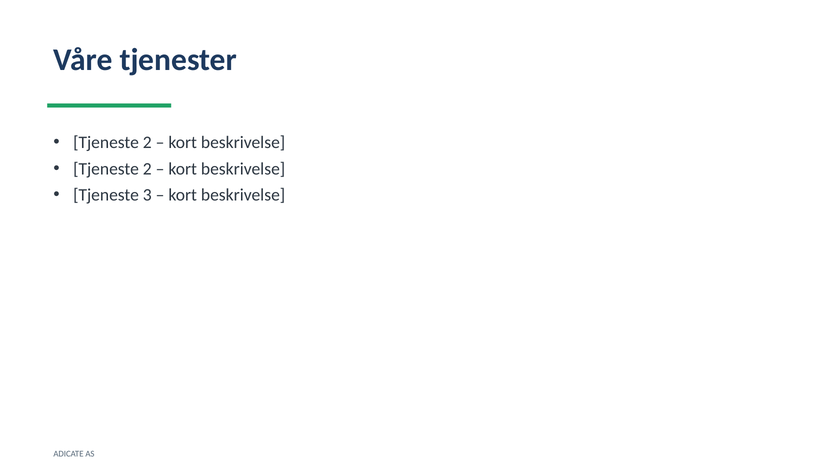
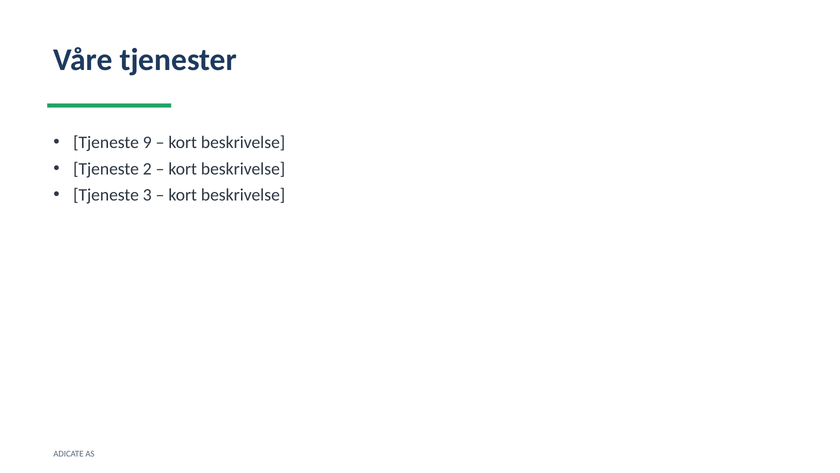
2 at (147, 142): 2 -> 9
